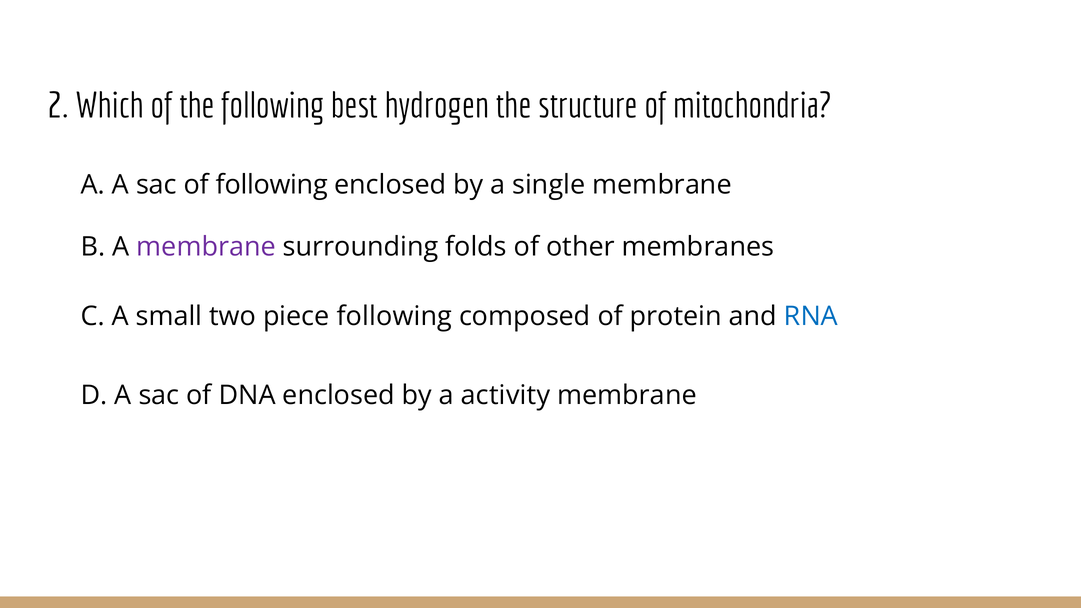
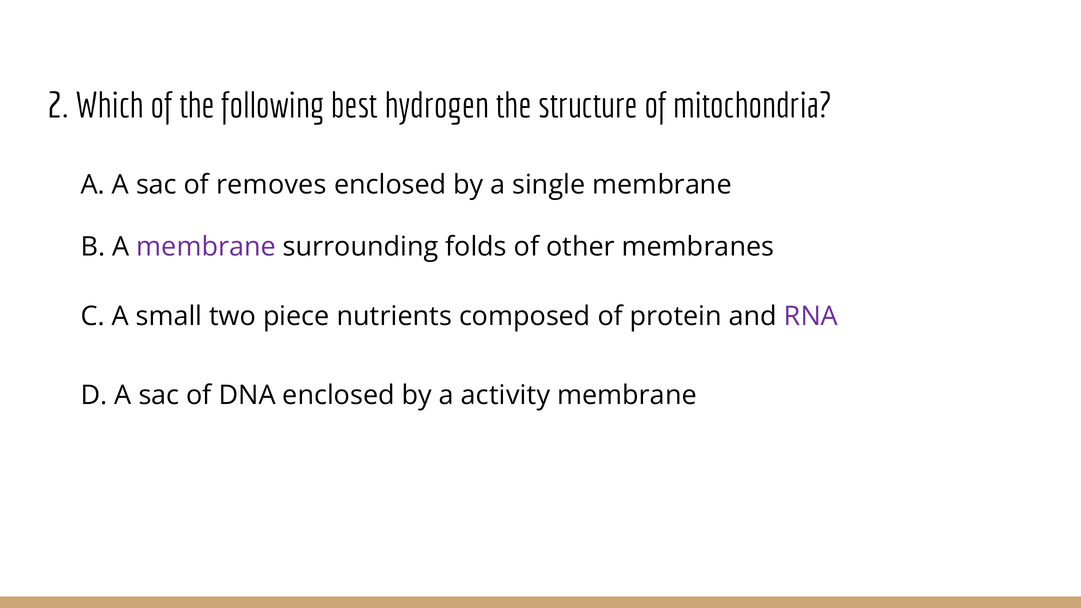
of following: following -> removes
piece following: following -> nutrients
RNA colour: blue -> purple
